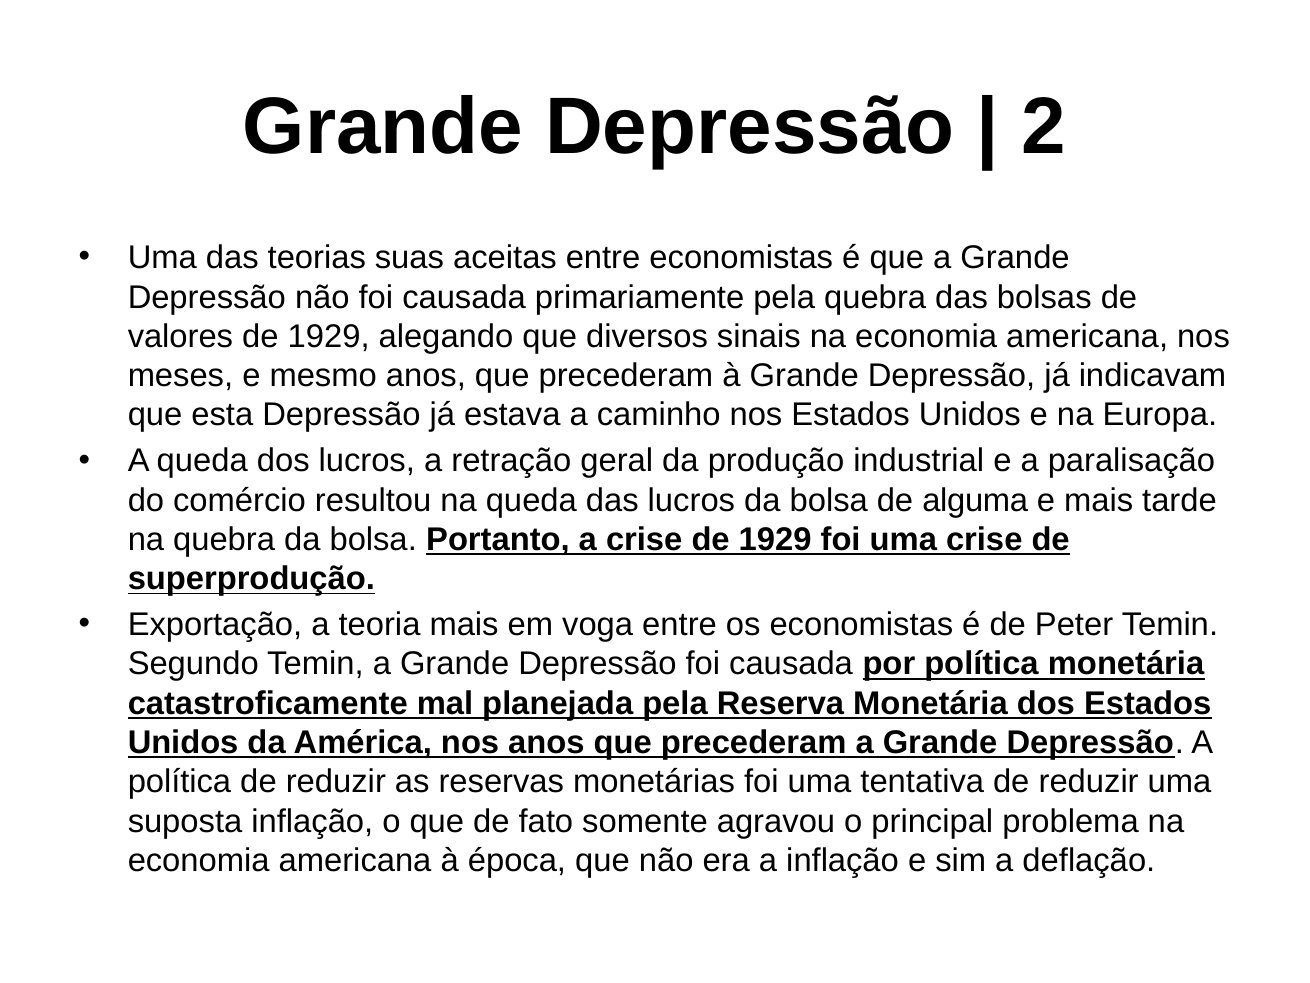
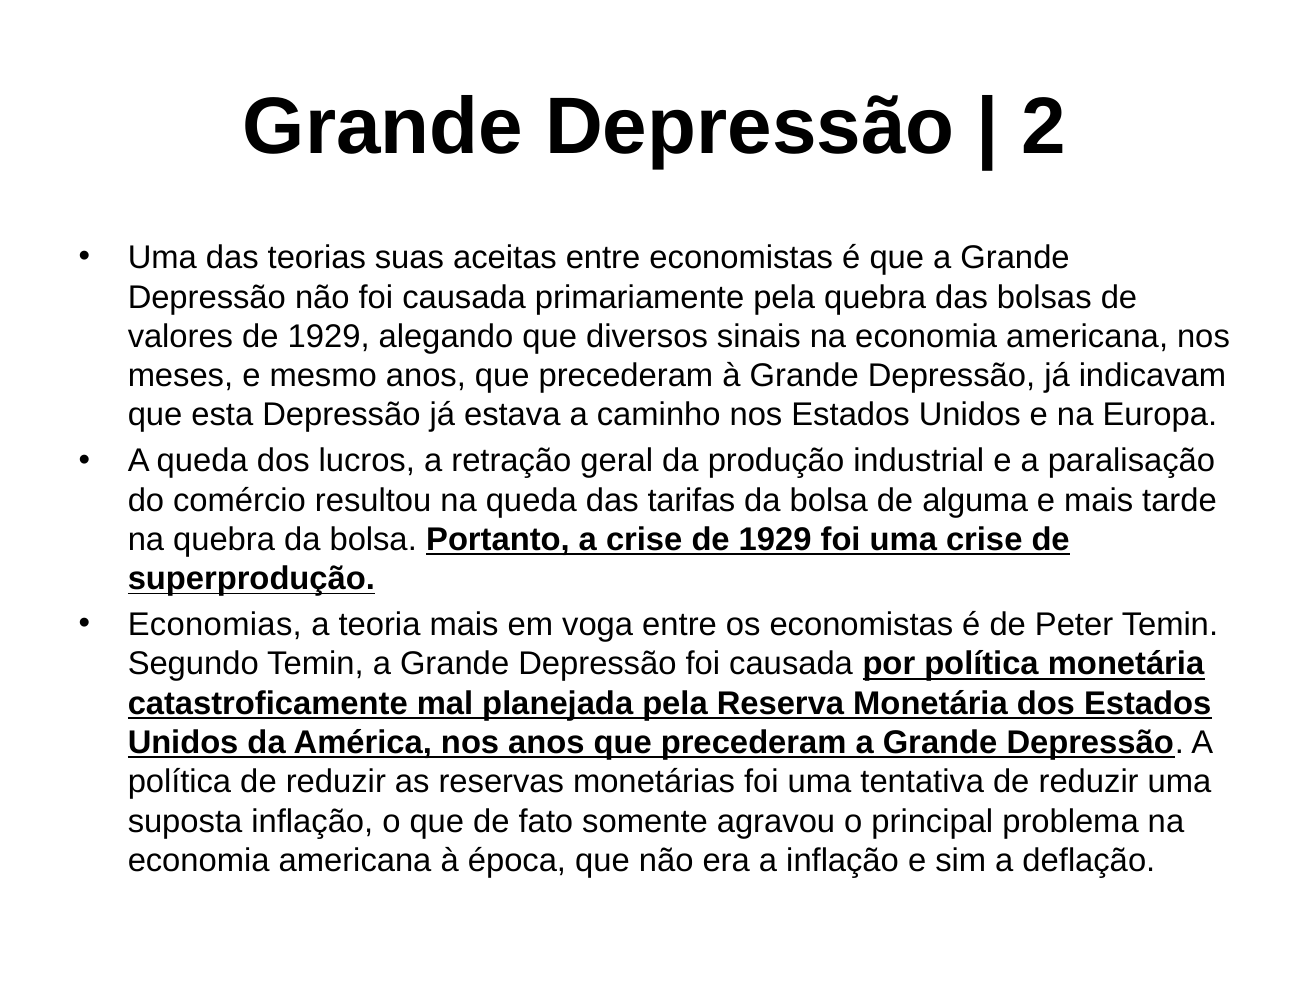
das lucros: lucros -> tarifas
Exportação: Exportação -> Economias
